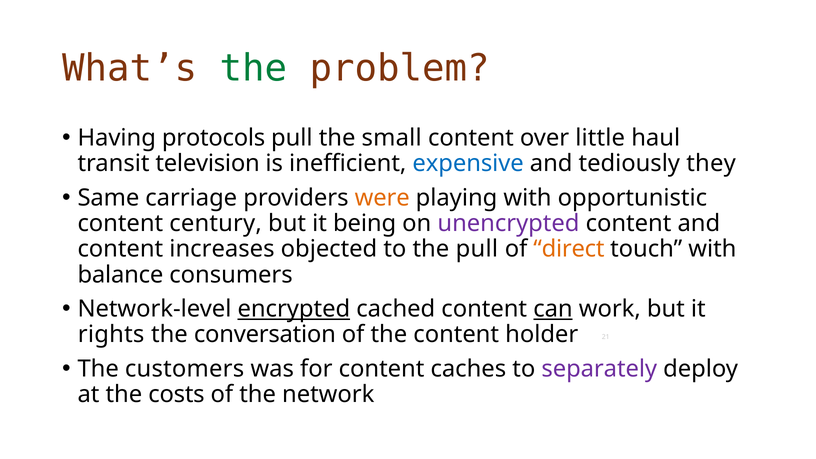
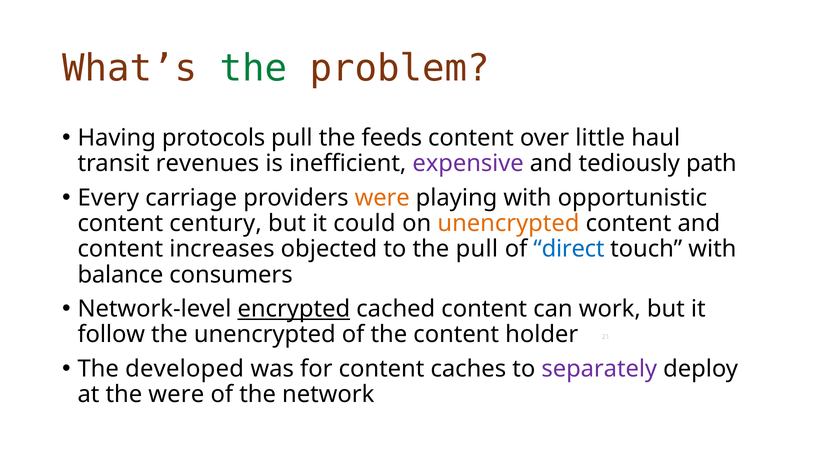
small: small -> feeds
television: television -> revenues
expensive colour: blue -> purple
they: they -> path
Same: Same -> Every
being: being -> could
unencrypted at (508, 223) colour: purple -> orange
direct colour: orange -> blue
can underline: present -> none
rights: rights -> follow
the conversation: conversation -> unencrypted
customers: customers -> developed
the costs: costs -> were
